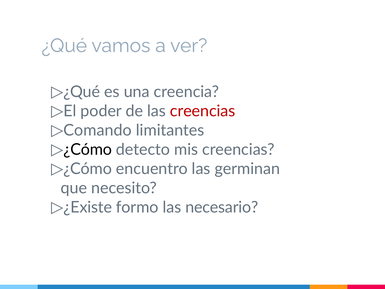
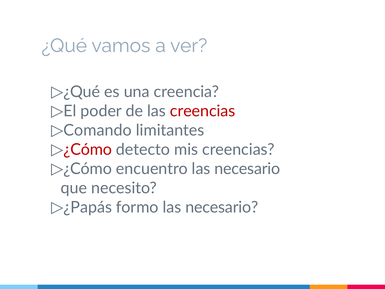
¿Cómo at (88, 149) colour: black -> red
encuentro las germinan: germinan -> necesario
¿Existe: ¿Existe -> ¿Papás
